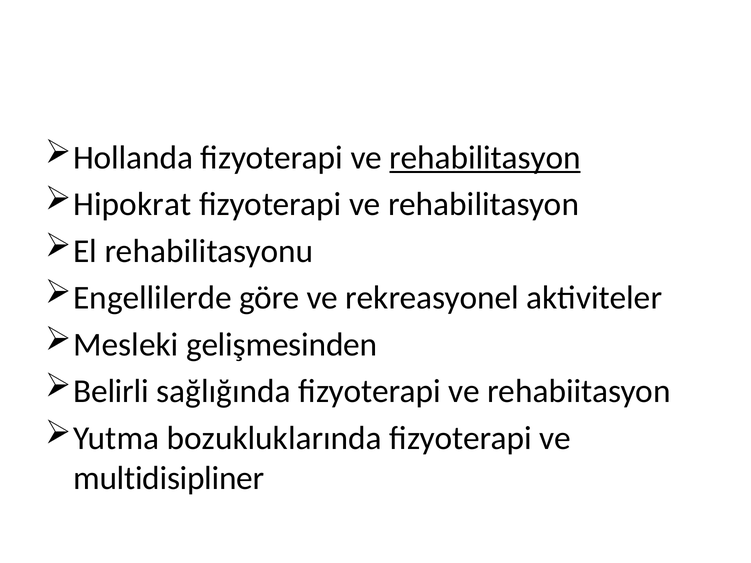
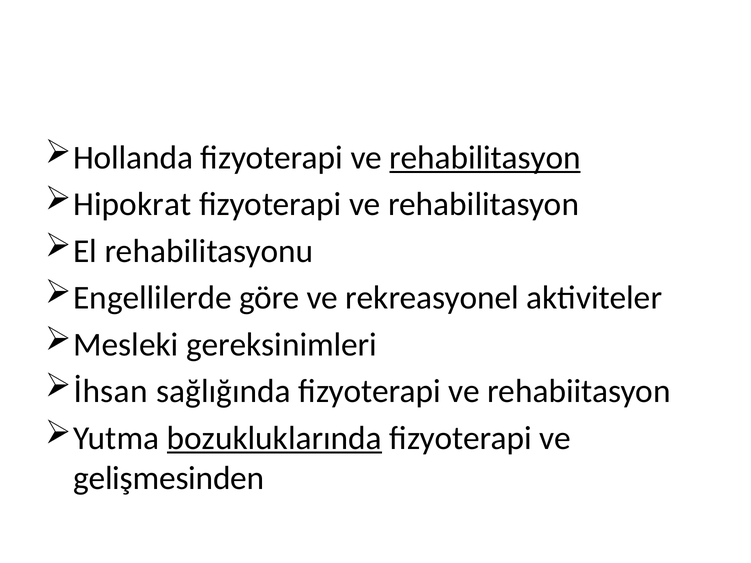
gelişmesinden: gelişmesinden -> gereksinimleri
Belirli: Belirli -> İhsan
bozukluklarında underline: none -> present
multidisipliner: multidisipliner -> gelişmesinden
